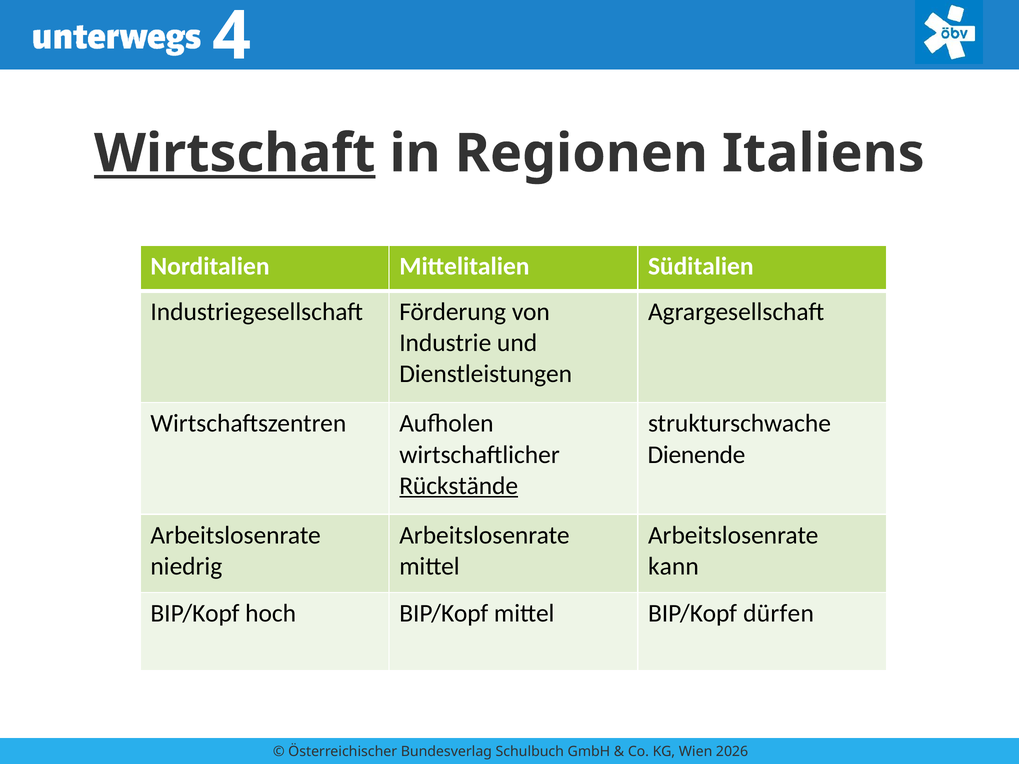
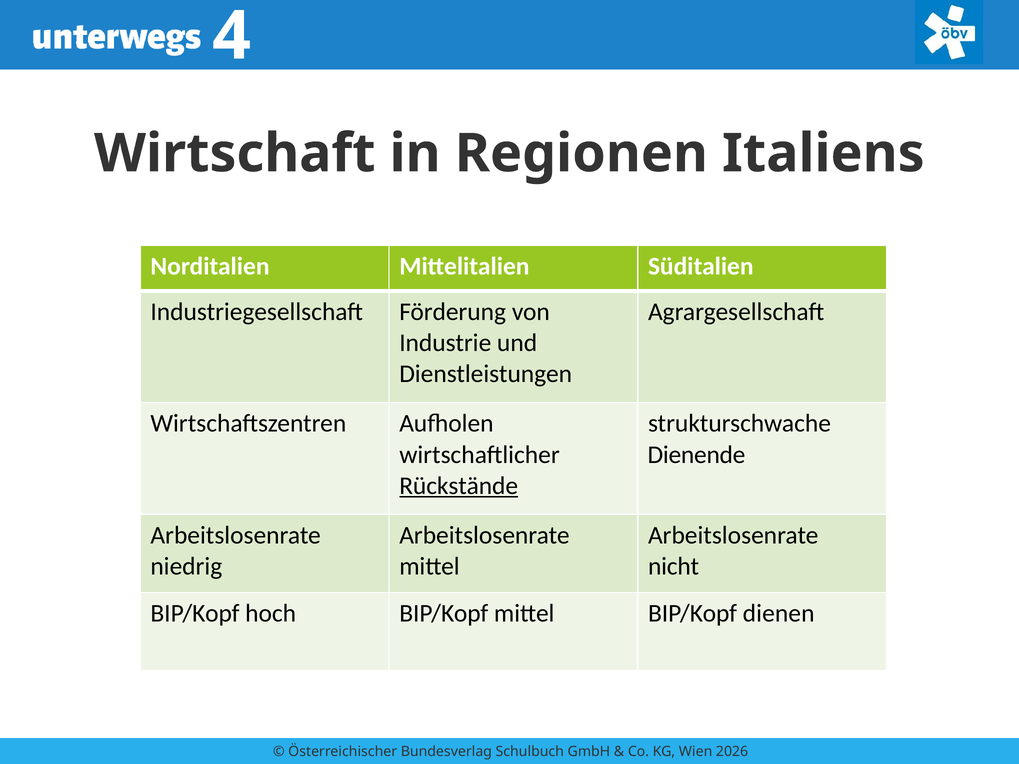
Wirtschaft underline: present -> none
kann: kann -> nicht
dürfen: dürfen -> dienen
